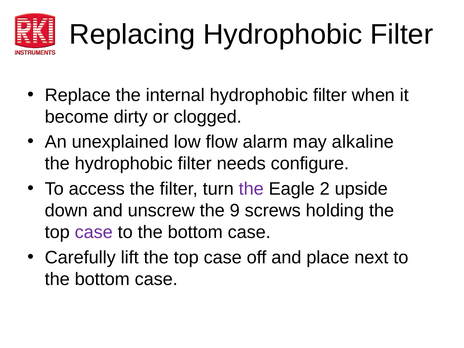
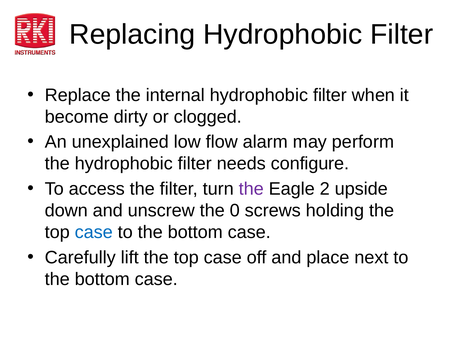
alkaline: alkaline -> perform
9: 9 -> 0
case at (94, 232) colour: purple -> blue
